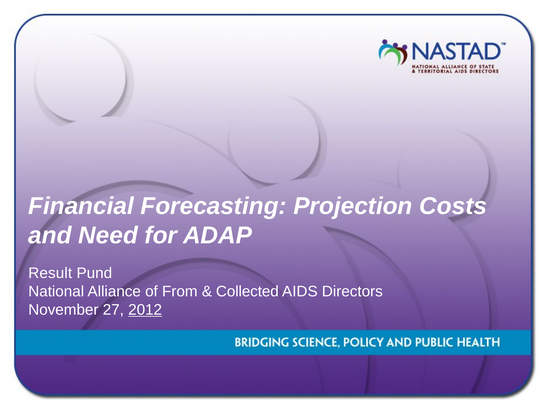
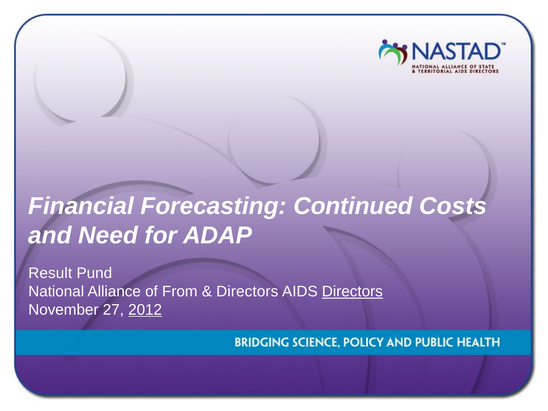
Projection: Projection -> Continued
Collected at (247, 292): Collected -> Directors
Directors at (352, 292) underline: none -> present
